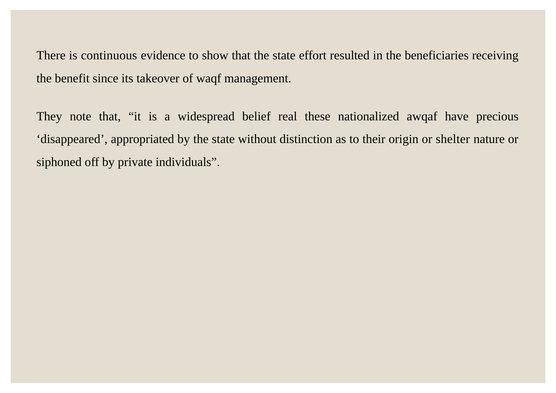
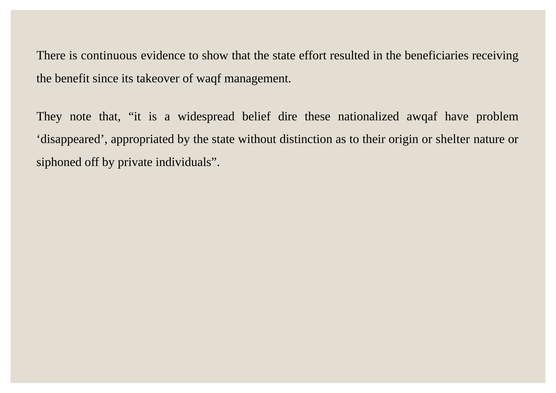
real: real -> dire
precious: precious -> problem
